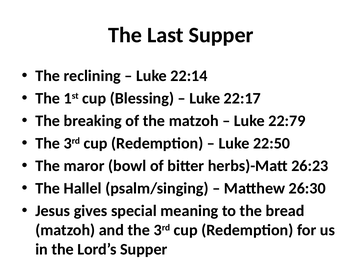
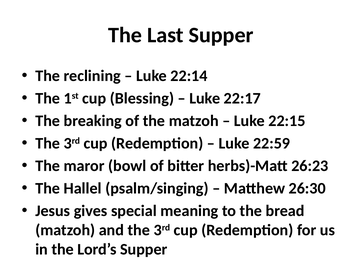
22:79: 22:79 -> 22:15
22:50: 22:50 -> 22:59
